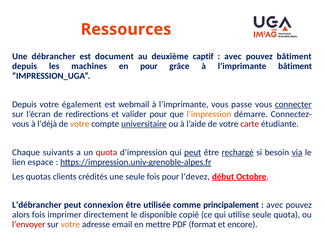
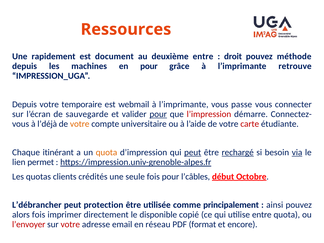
débrancher: débrancher -> rapidement
deuxième captif: captif -> entre
avec at (233, 56): avec -> droit
pouvez bâtiment: bâtiment -> méthode
l’imprimante bâtiment: bâtiment -> retrouve
également: également -> temporaire
connecter underline: present -> none
redirections: redirections -> sauvegarde
pour at (158, 114) underline: none -> present
l’impression colour: orange -> red
universitaire underline: present -> none
suivants: suivants -> itinérant
quota at (107, 152) colour: red -> orange
espace: espace -> permet
l’devez: l’devez -> l’câbles
connexion: connexion -> protection
avec at (275, 205): avec -> ainsi
utilise seule: seule -> entre
votre at (70, 224) colour: orange -> red
mettre: mettre -> réseau
